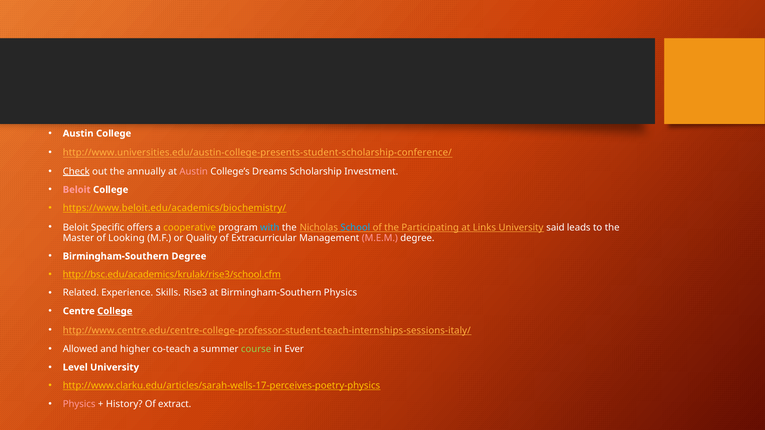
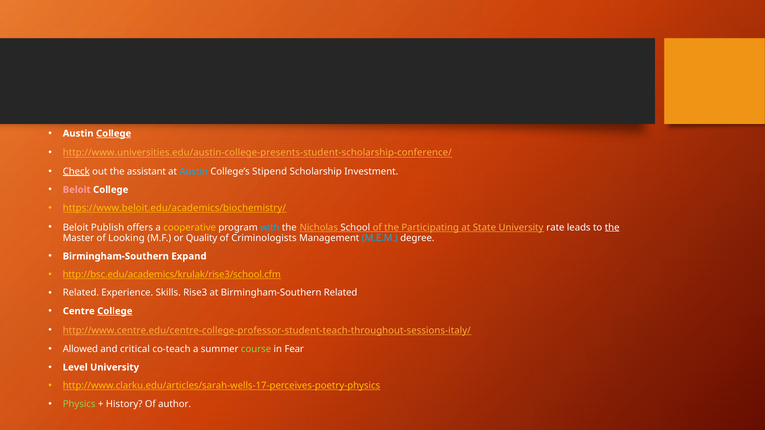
College at (114, 134) underline: none -> present
annually: annually -> assistant
Austin at (194, 172) colour: pink -> light blue
Dreams: Dreams -> Stipend
Specific: Specific -> Publish
School colour: light blue -> white
Links: Links -> State
said: said -> rate
the at (612, 228) underline: none -> present
Extracurricular: Extracurricular -> Criminologists
M.E.M colour: pink -> light blue
Birmingham-Southern Degree: Degree -> Expand
Birmingham-Southern Physics: Physics -> Related
http://www.centre.edu/centre-college-professor-student-teach-internships-sessions-italy/: http://www.centre.edu/centre-college-professor-student-teach-internships-sessions-italy/ -> http://www.centre.edu/centre-college-professor-student-teach-throughout-sessions-italy/
higher: higher -> critical
Ever: Ever -> Fear
Physics at (79, 404) colour: pink -> light green
extract: extract -> author
